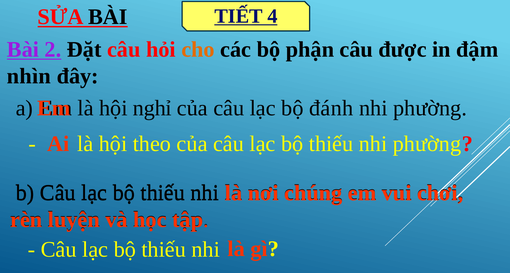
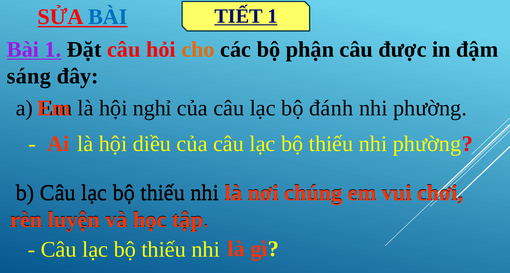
TIẾT 4: 4 -> 1
BÀI at (108, 17) colour: black -> blue
Bài 2: 2 -> 1
nhìn: nhìn -> sáng
theo: theo -> diều
